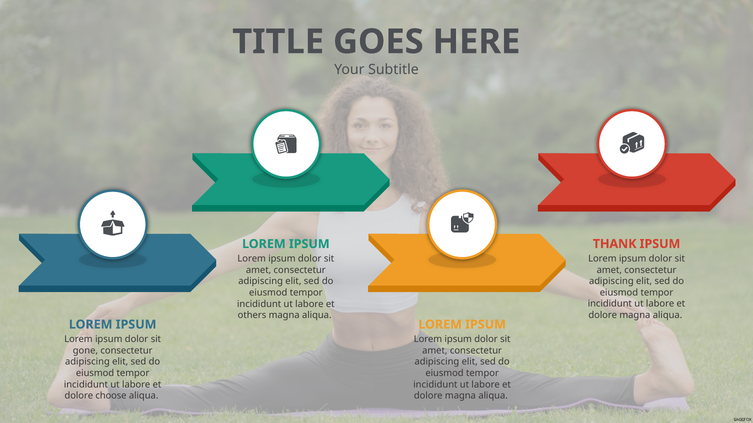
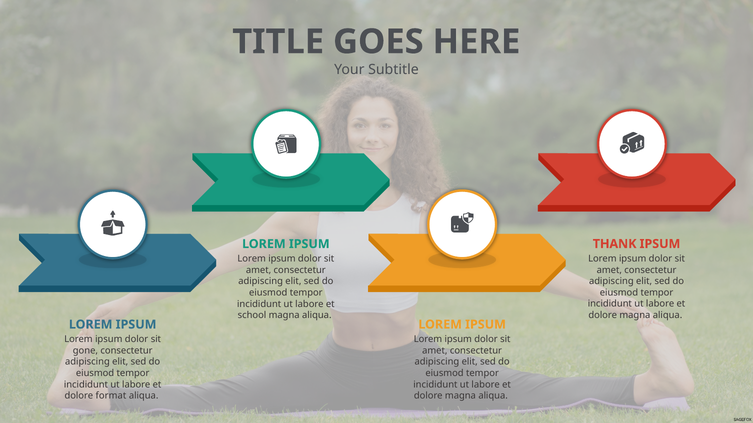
others: others -> school
choose: choose -> format
